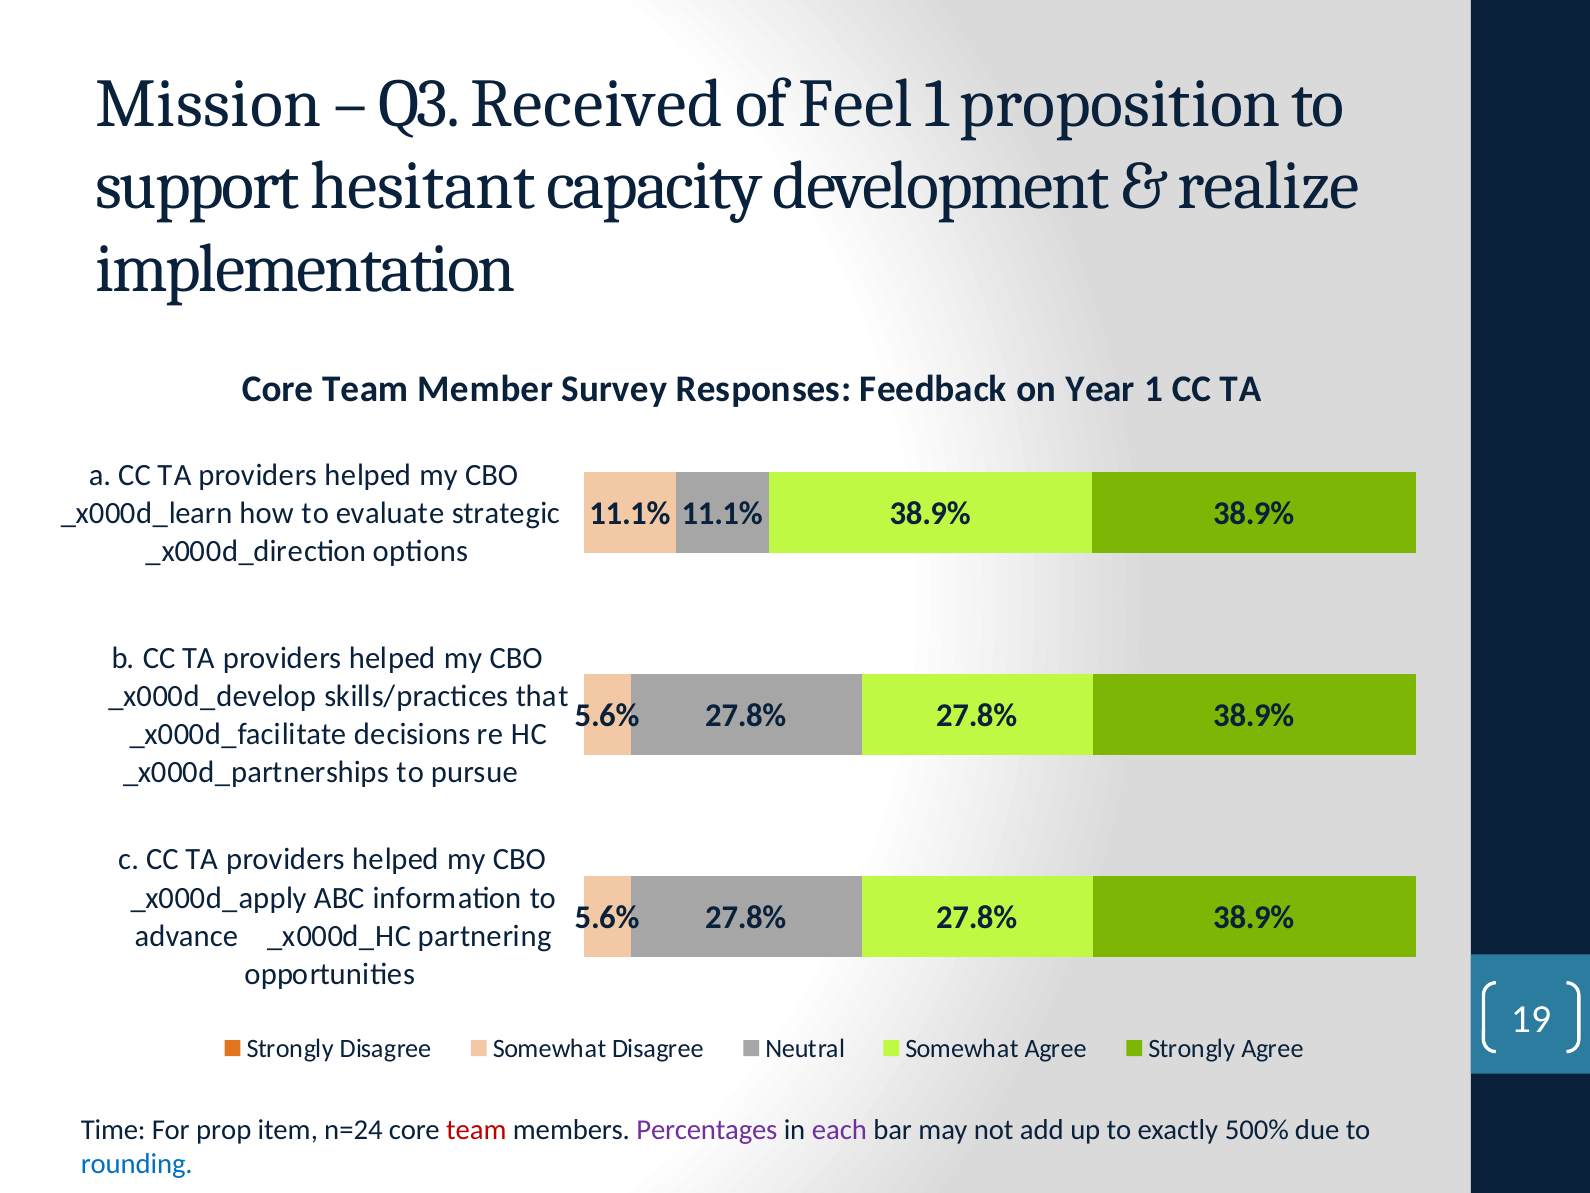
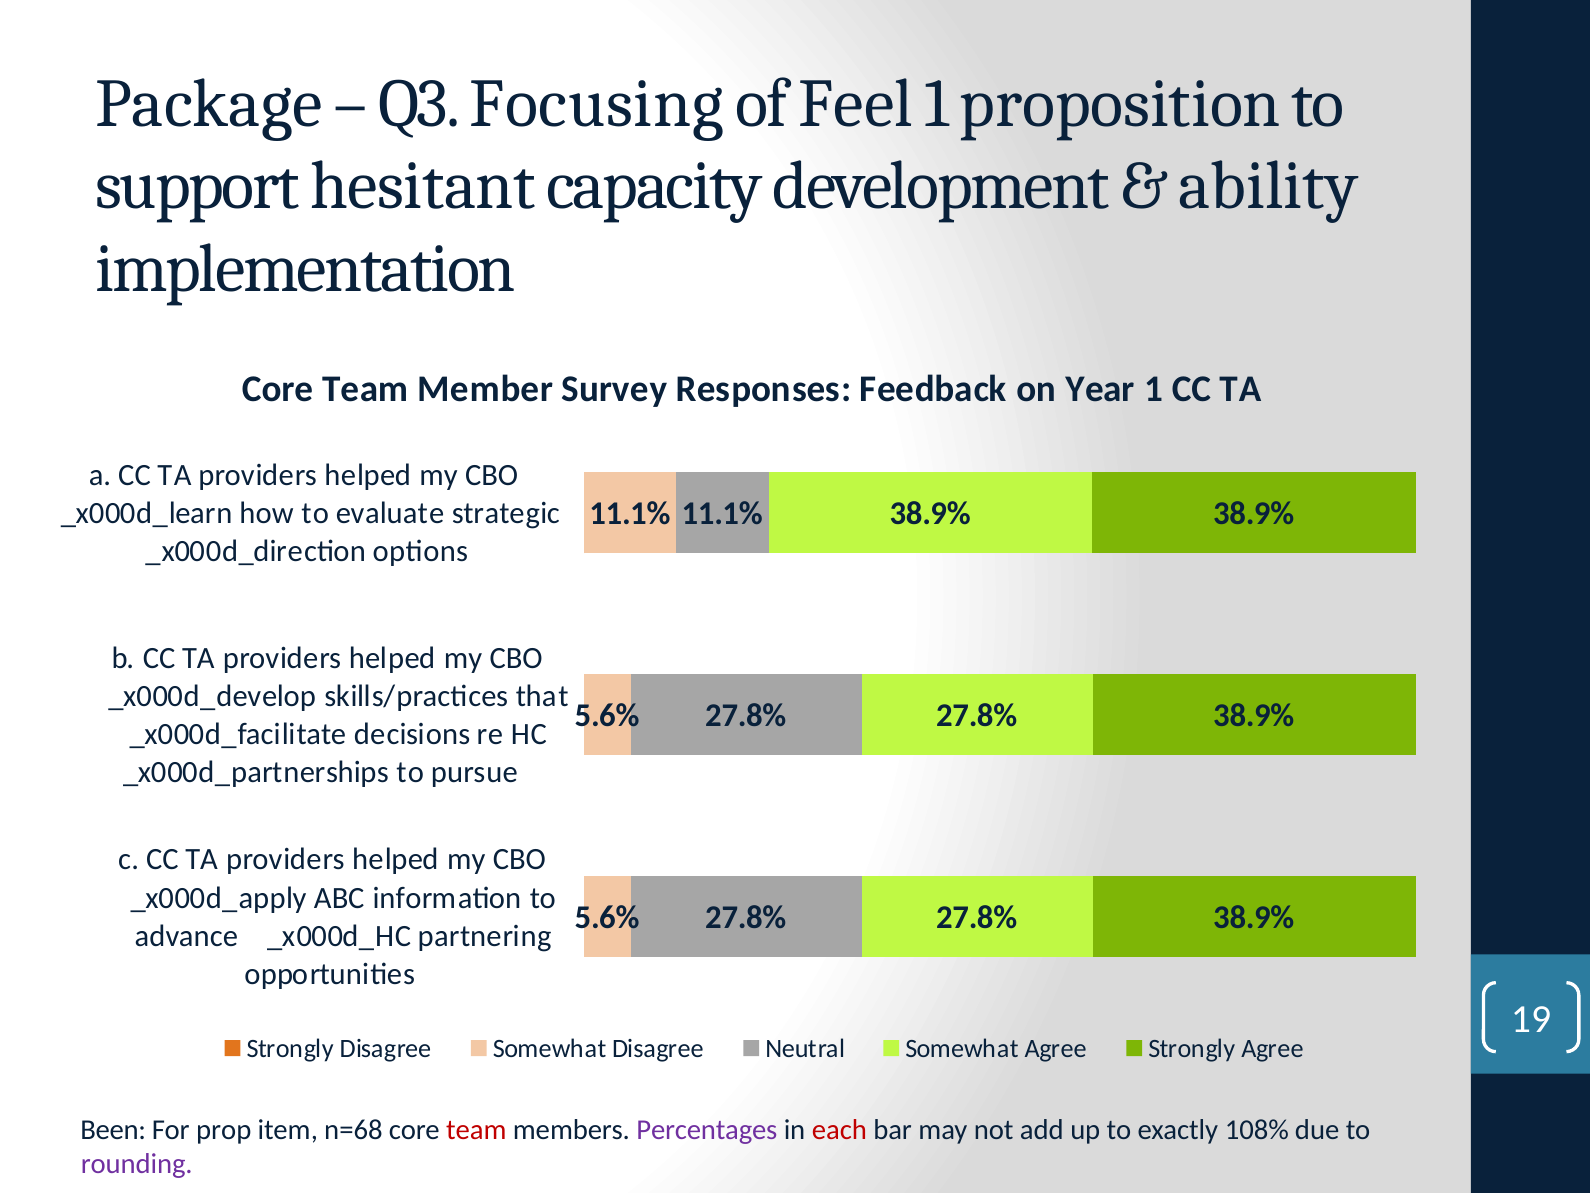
Mission: Mission -> Package
Received: Received -> Focusing
realize: realize -> ability
Time: Time -> Been
n=24: n=24 -> n=68
each colour: purple -> red
500%: 500% -> 108%
rounding colour: blue -> purple
